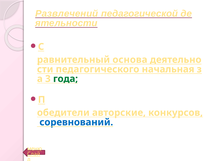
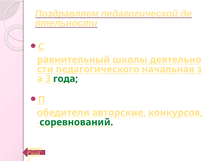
Развлечений: Развлечений -> Поздравляем
основа: основа -> школы
соревнований colour: blue -> green
